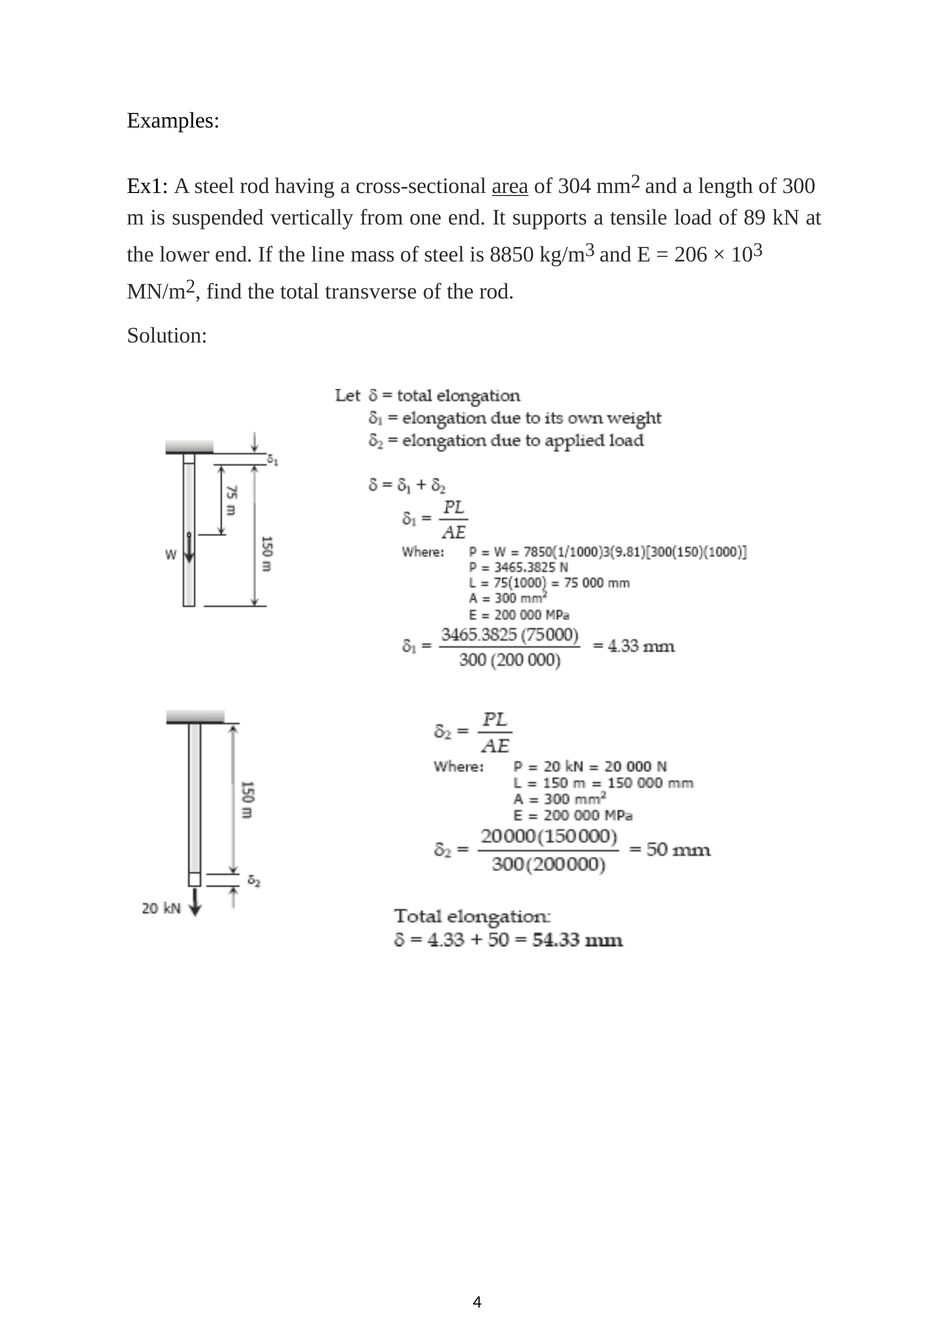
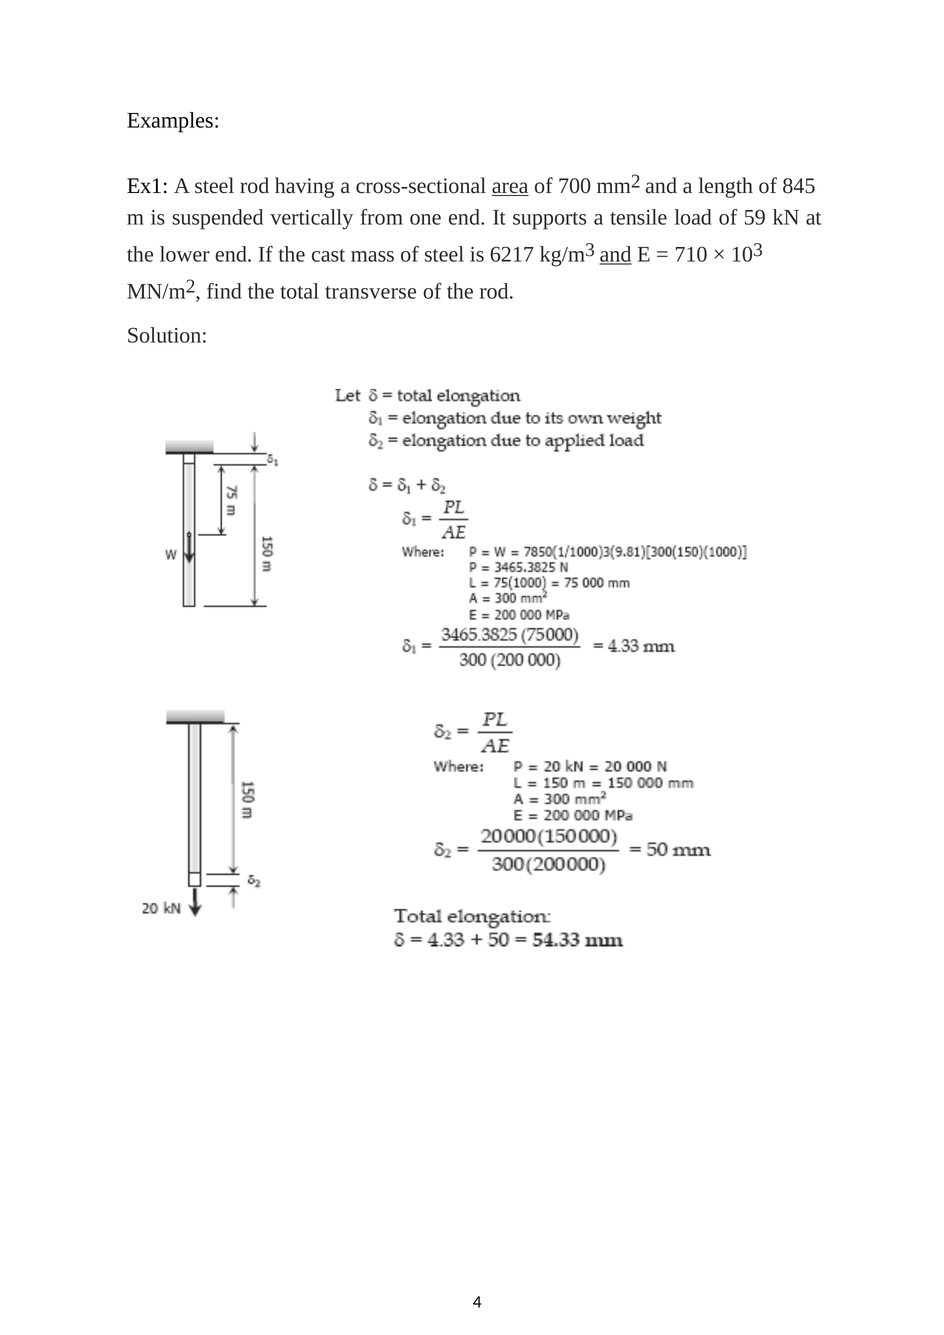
304: 304 -> 700
300: 300 -> 845
89: 89 -> 59
line: line -> cast
8850: 8850 -> 6217
and at (616, 254) underline: none -> present
206: 206 -> 710
